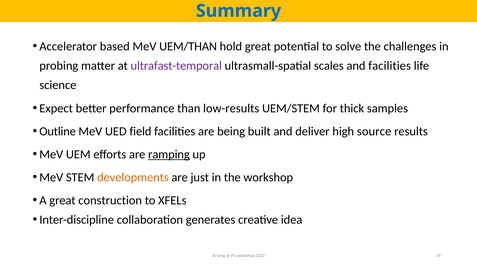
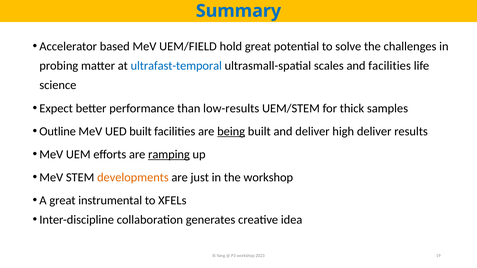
UEM/THAN: UEM/THAN -> UEM/FIELD
ultrafast-temporal colour: purple -> blue
UED field: field -> built
being underline: none -> present
high source: source -> deliver
construction: construction -> instrumental
